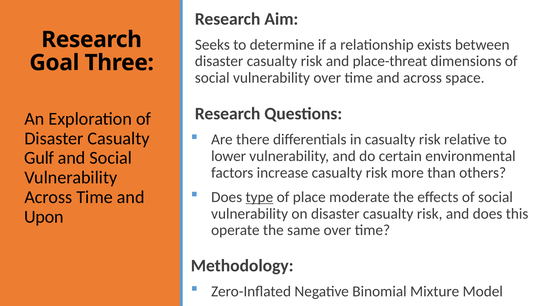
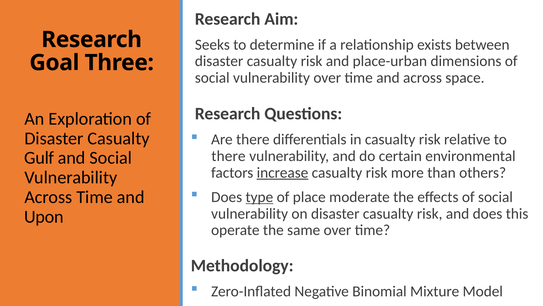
place-threat: place-threat -> place-urban
lower at (229, 156): lower -> there
increase underline: none -> present
